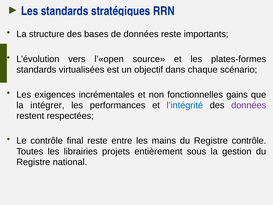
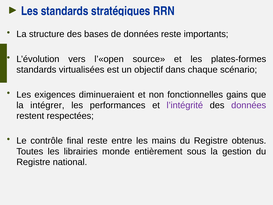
incrémentales: incrémentales -> diminueraient
l’intégrité colour: blue -> purple
Registre contrôle: contrôle -> obtenus
projets: projets -> monde
